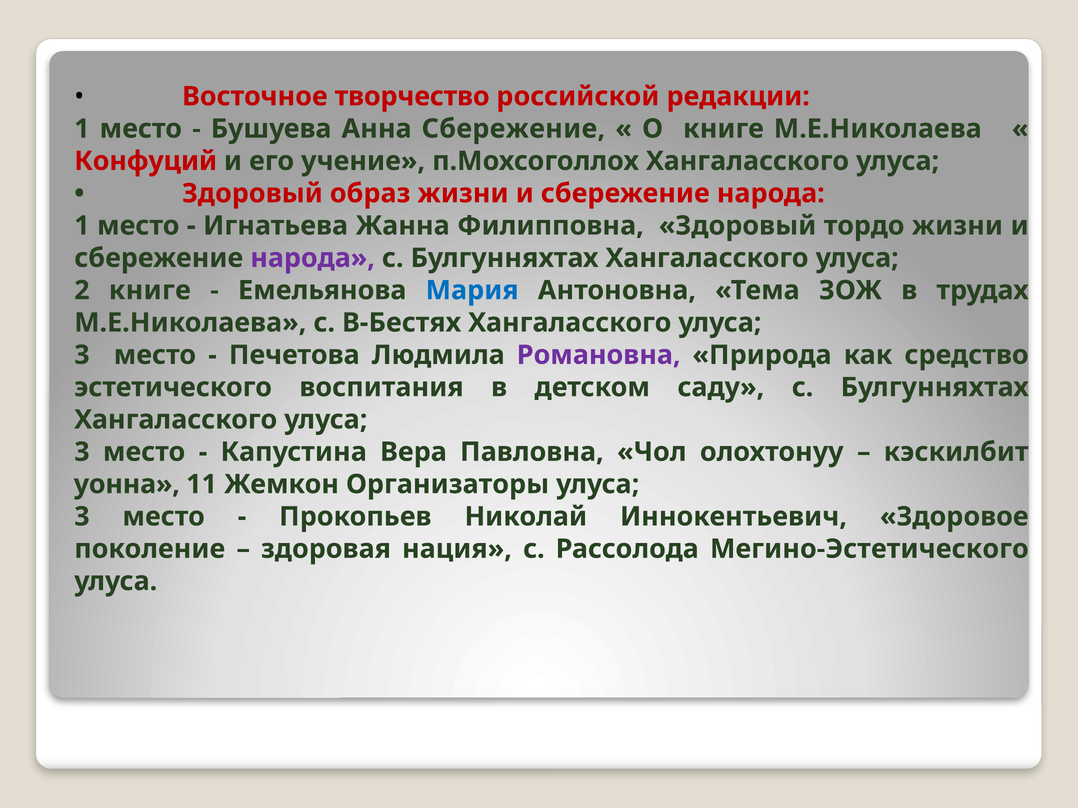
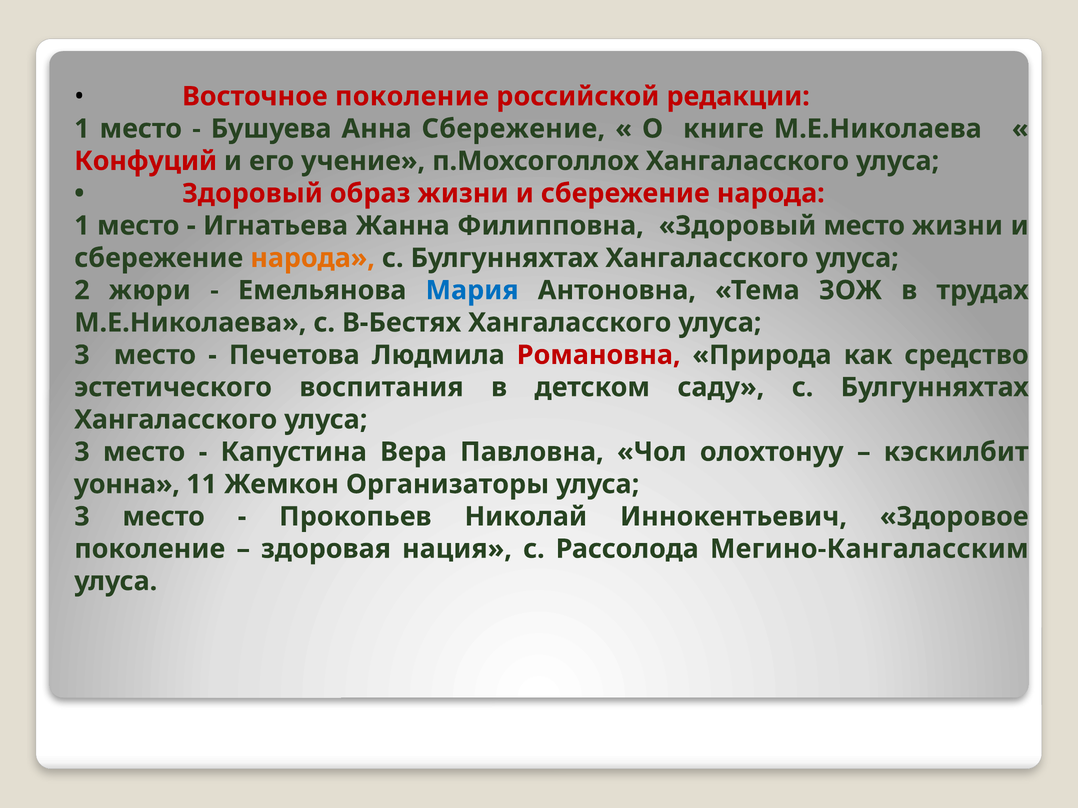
Восточное творчество: творчество -> поколение
Здоровый тордо: тордо -> место
народа at (313, 258) colour: purple -> orange
2 книге: книге -> жюри
Романовна colour: purple -> red
Мегино-Эстетического: Мегино-Эстетического -> Мегино-Кангаласским
